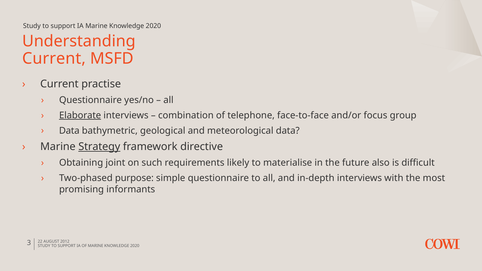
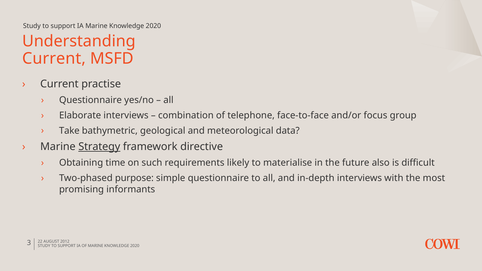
Elaborate underline: present -> none
Data at (69, 131): Data -> Take
joint: joint -> time
